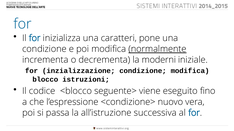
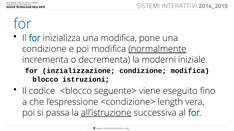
una caratteri: caratteri -> modifica
nuovo: nuovo -> length
all’istruzione underline: none -> present
